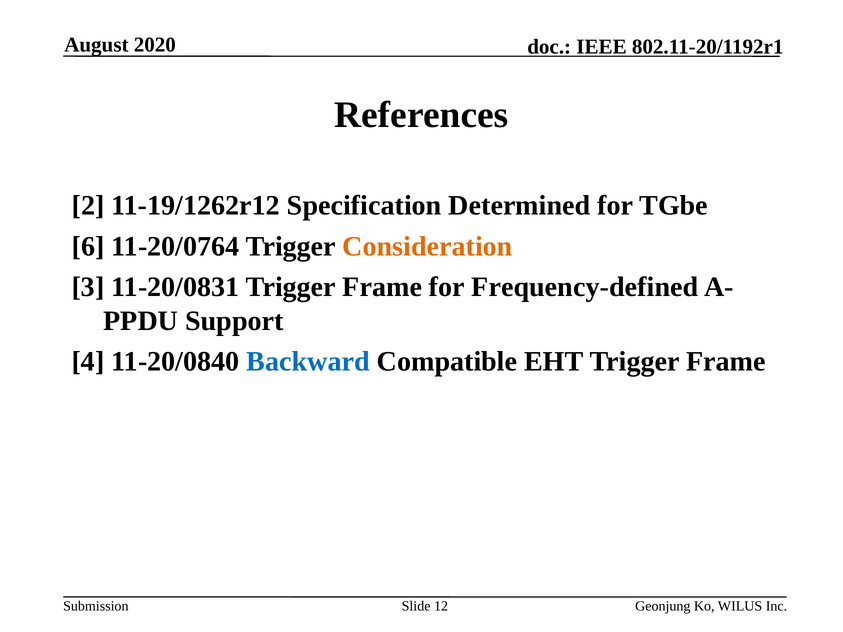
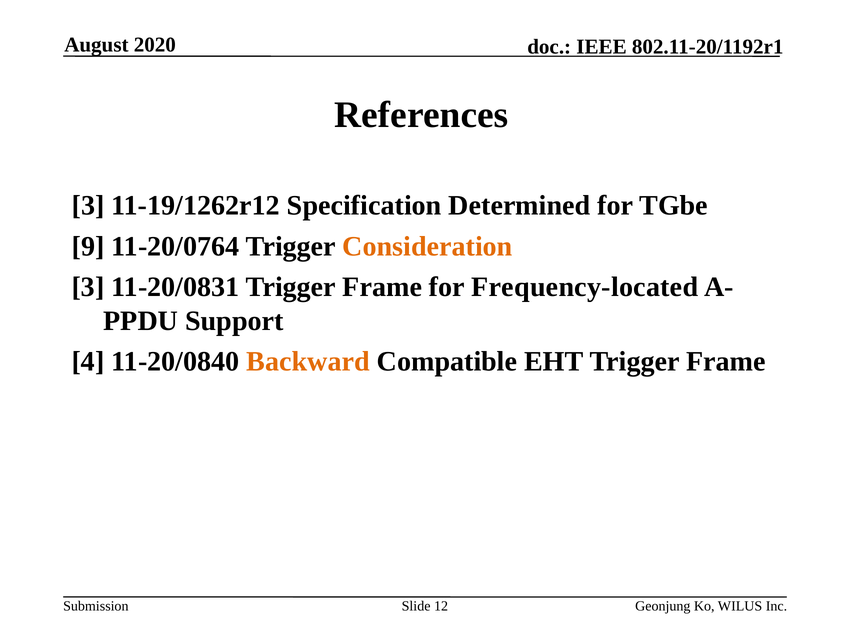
2 at (88, 206): 2 -> 3
6: 6 -> 9
Frequency-defined: Frequency-defined -> Frequency-located
Backward colour: blue -> orange
